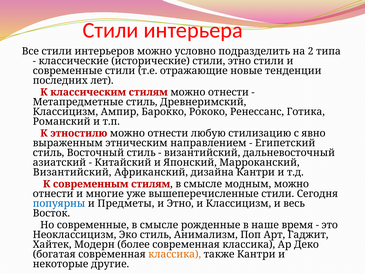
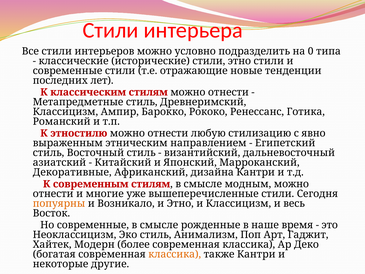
2: 2 -> 0
Византийский at (72, 172): Византийский -> Декоративные
попуярны colour: blue -> orange
Предметы: Предметы -> Возникало
